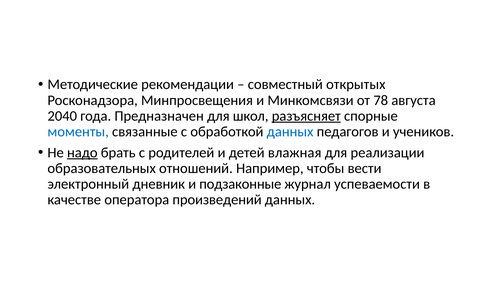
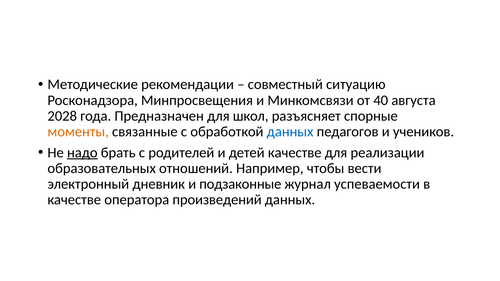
открытых: открытых -> ситуацию
78: 78 -> 40
2040: 2040 -> 2028
разъясняет underline: present -> none
моменты colour: blue -> orange
детей влажная: влажная -> качестве
